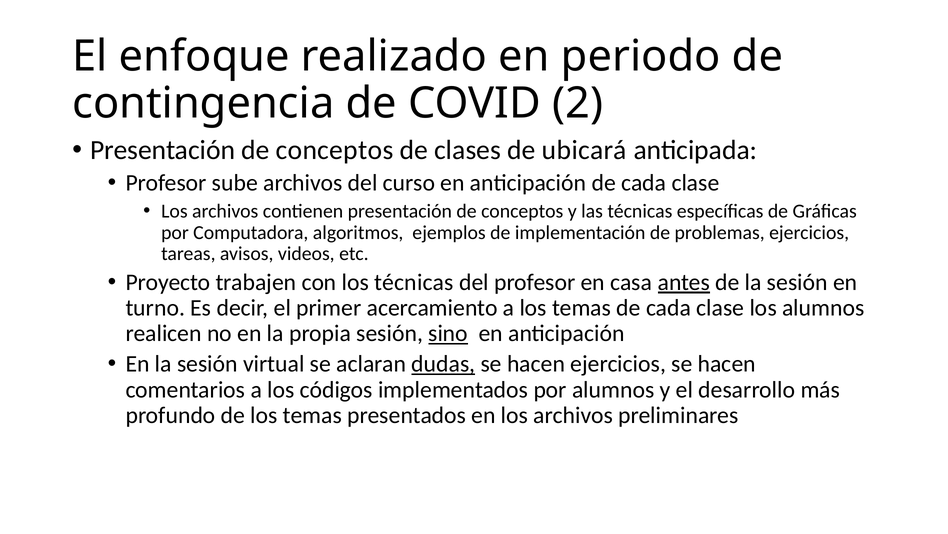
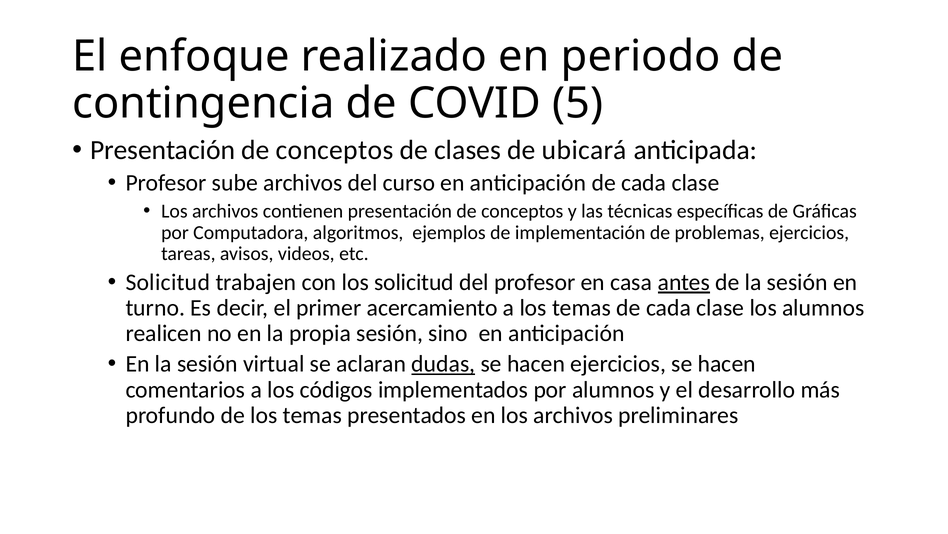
2: 2 -> 5
Proyecto at (168, 282): Proyecto -> Solicitud
los técnicas: técnicas -> solicitud
sino underline: present -> none
